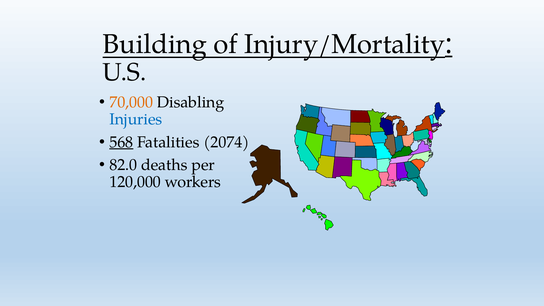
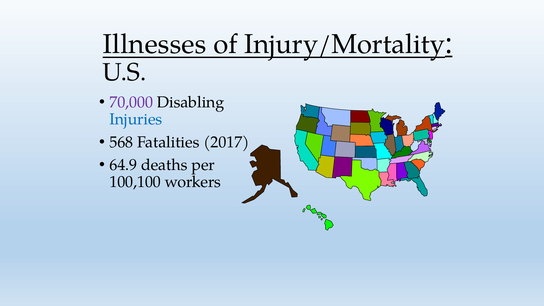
Building: Building -> Illnesses
70,000 colour: orange -> purple
568 underline: present -> none
2074: 2074 -> 2017
82.0: 82.0 -> 64.9
120,000: 120,000 -> 100,100
